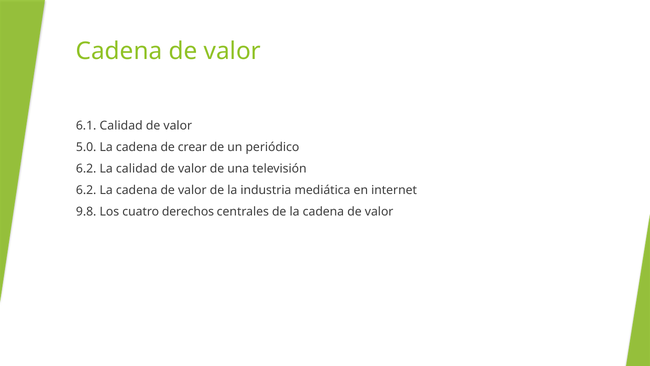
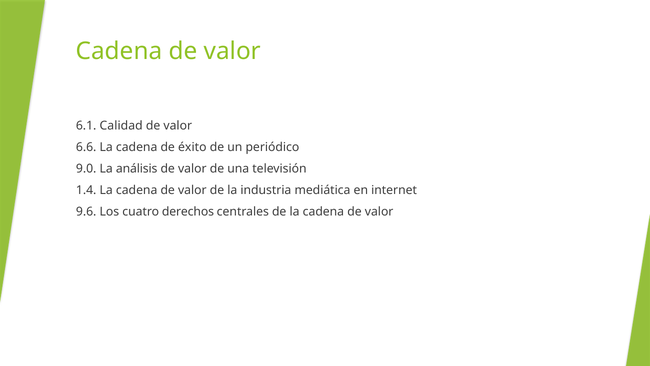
5.0: 5.0 -> 6.6
crear: crear -> éxito
6.2 at (86, 169): 6.2 -> 9.0
La calidad: calidad -> análisis
6.2 at (86, 190): 6.2 -> 1.4
9.8: 9.8 -> 9.6
